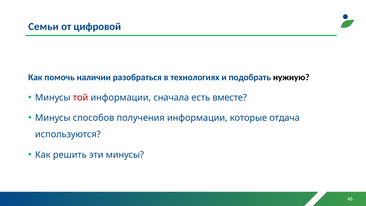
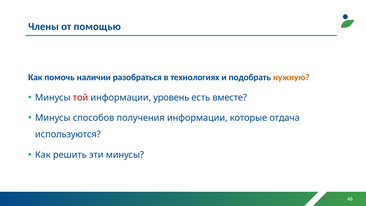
Семьи: Семьи -> Члены
цифровой: цифровой -> помощью
нужную colour: black -> orange
сначала: сначала -> уровень
